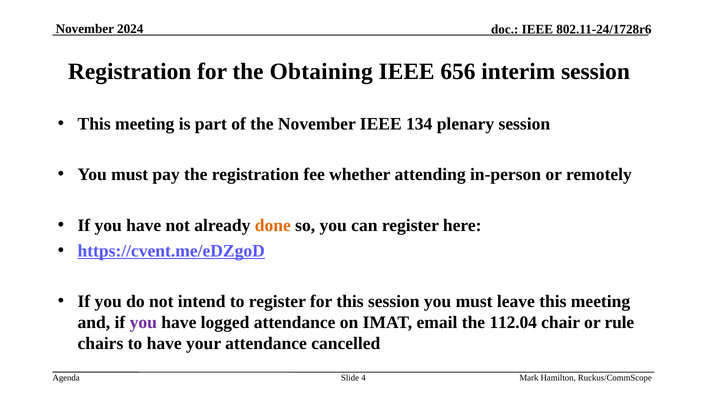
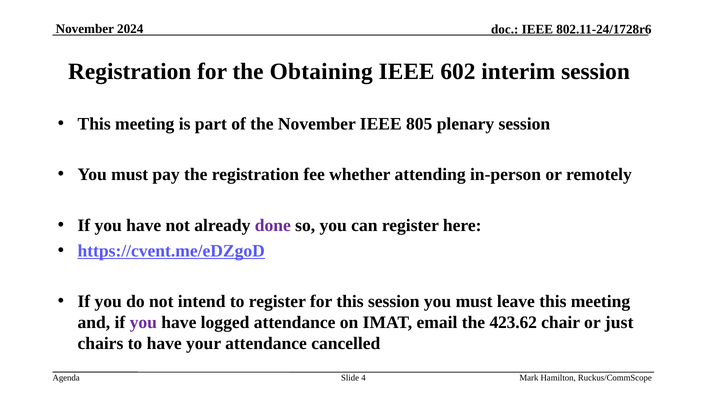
656: 656 -> 602
134: 134 -> 805
done colour: orange -> purple
112.04: 112.04 -> 423.62
rule: rule -> just
